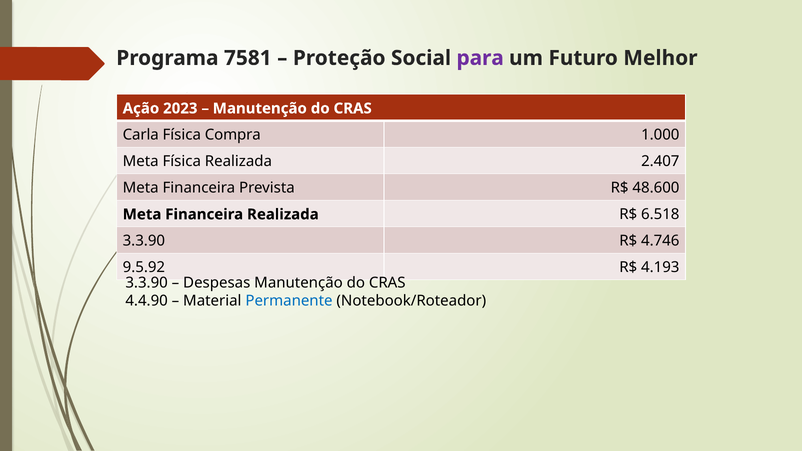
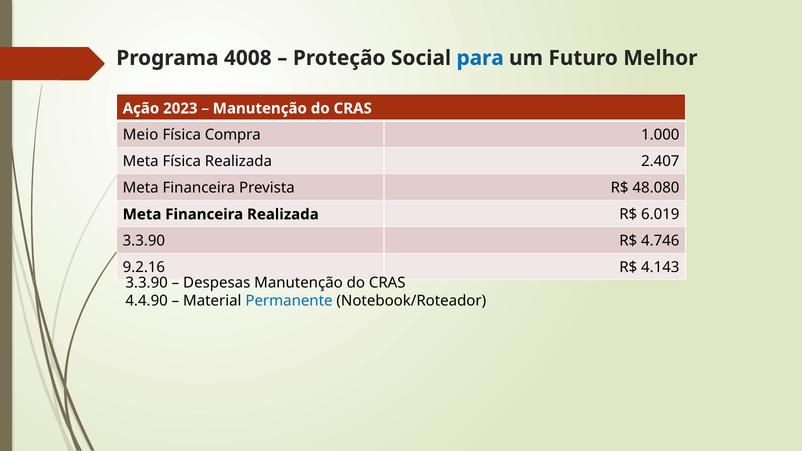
7581: 7581 -> 4008
para colour: purple -> blue
Carla: Carla -> Meio
48.600: 48.600 -> 48.080
6.518: 6.518 -> 6.019
9.5.92: 9.5.92 -> 9.2.16
4.193: 4.193 -> 4.143
